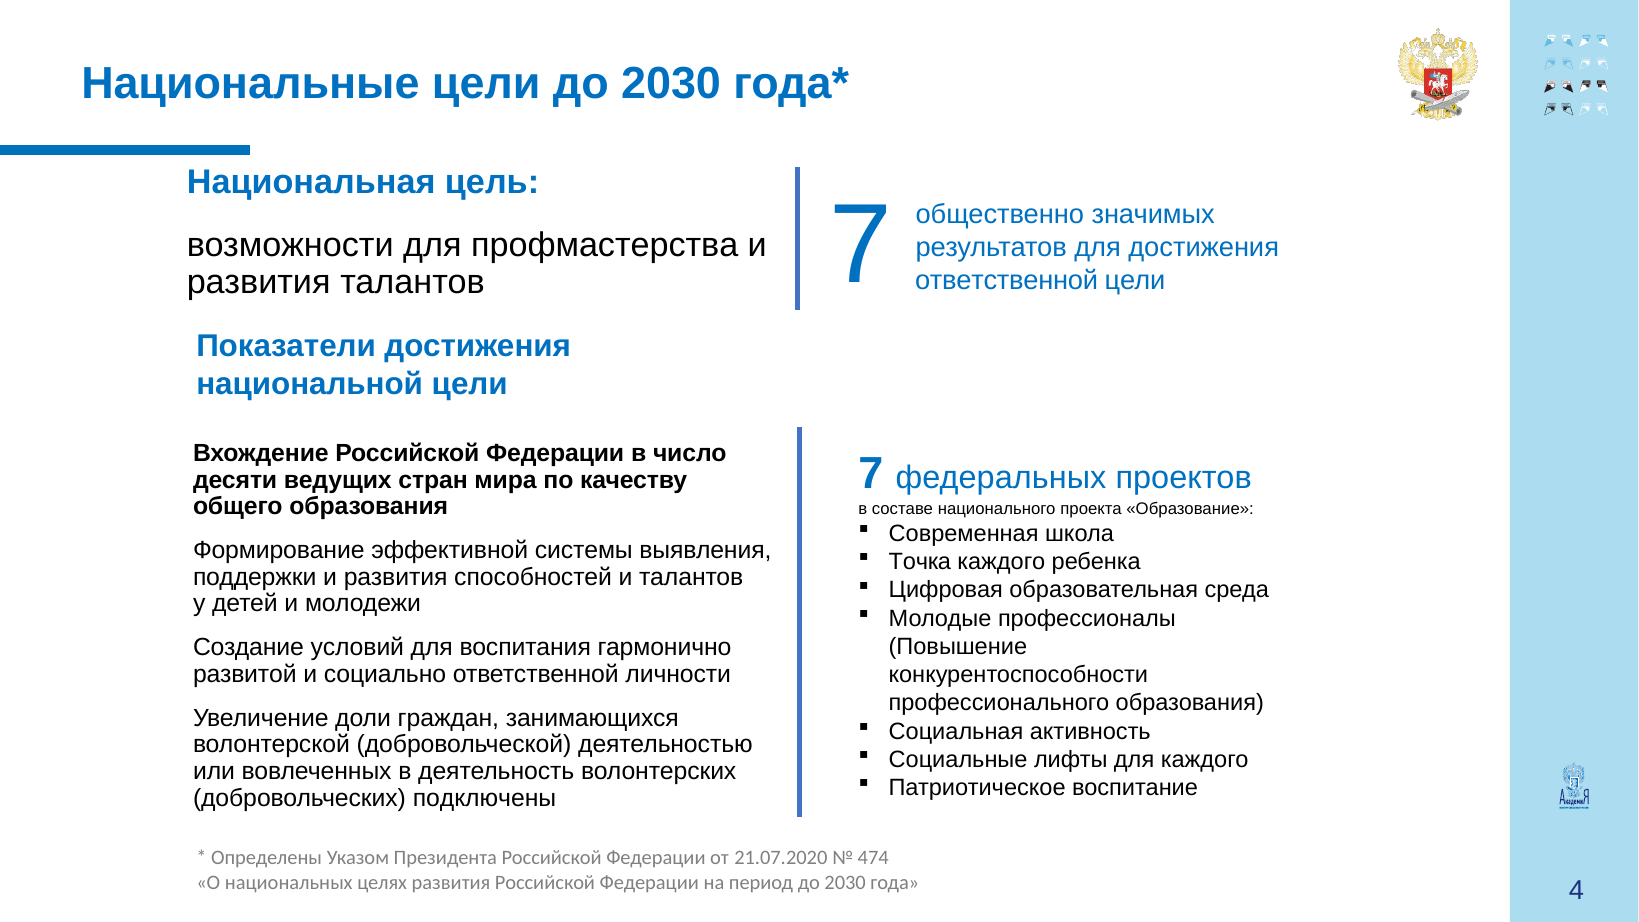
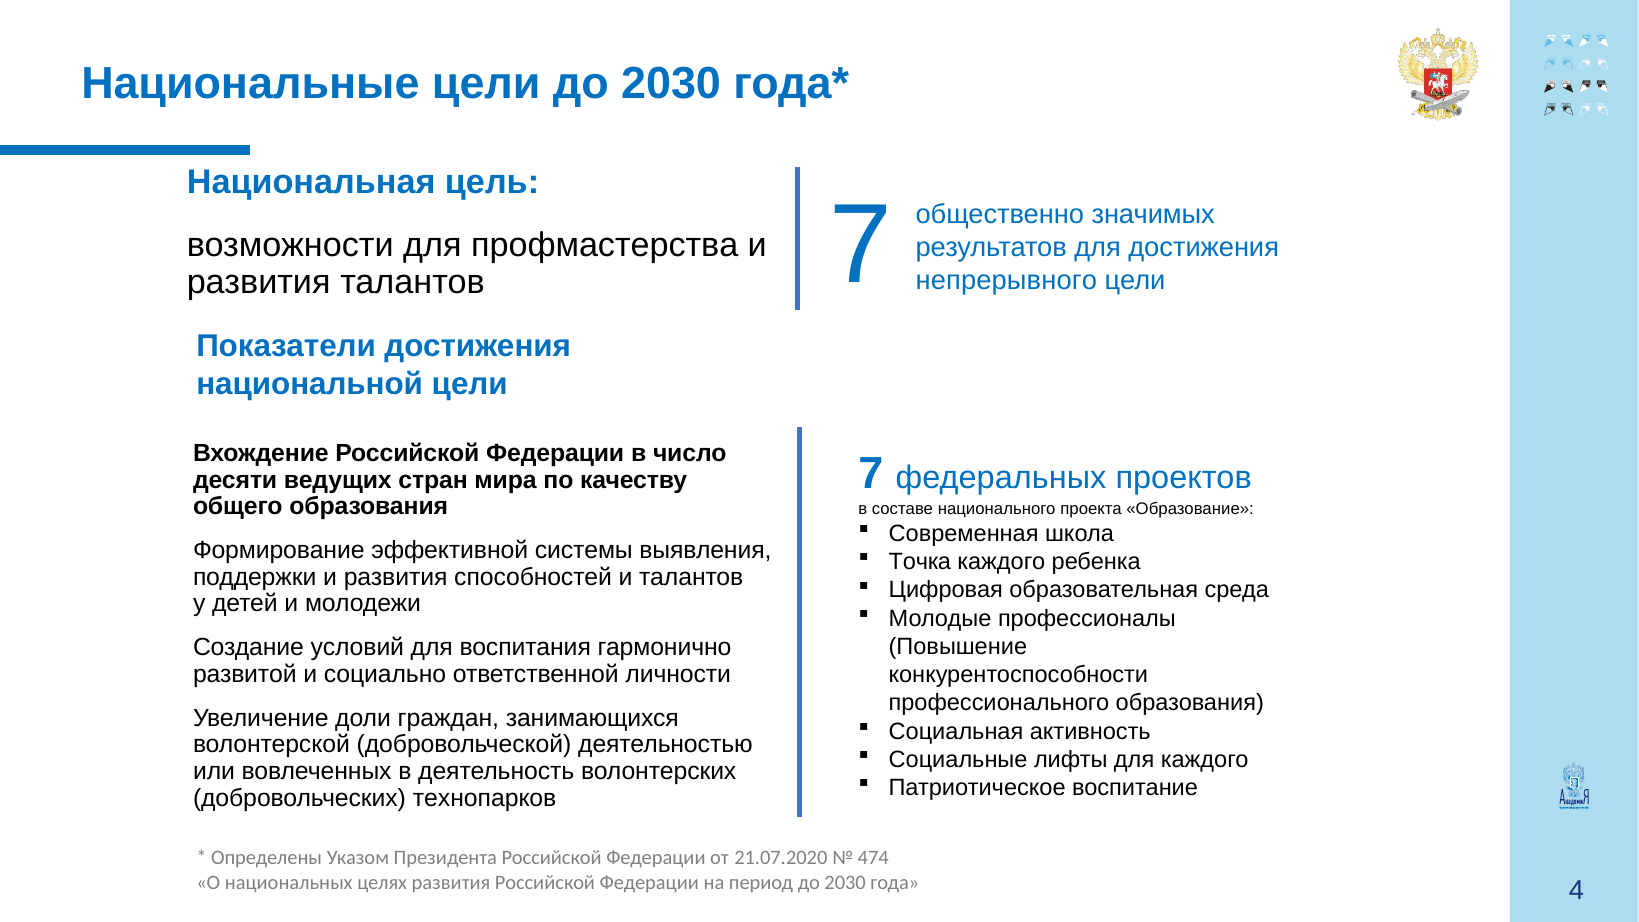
ответственной at (1007, 280): ответственной -> непрерывного
подключены: подключены -> технопарков
